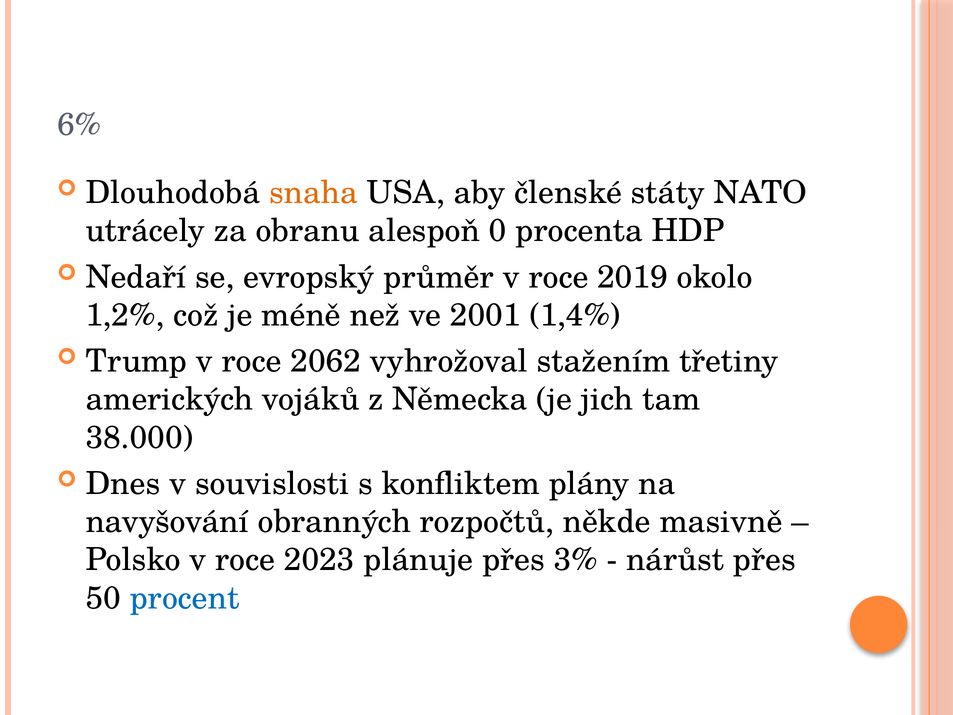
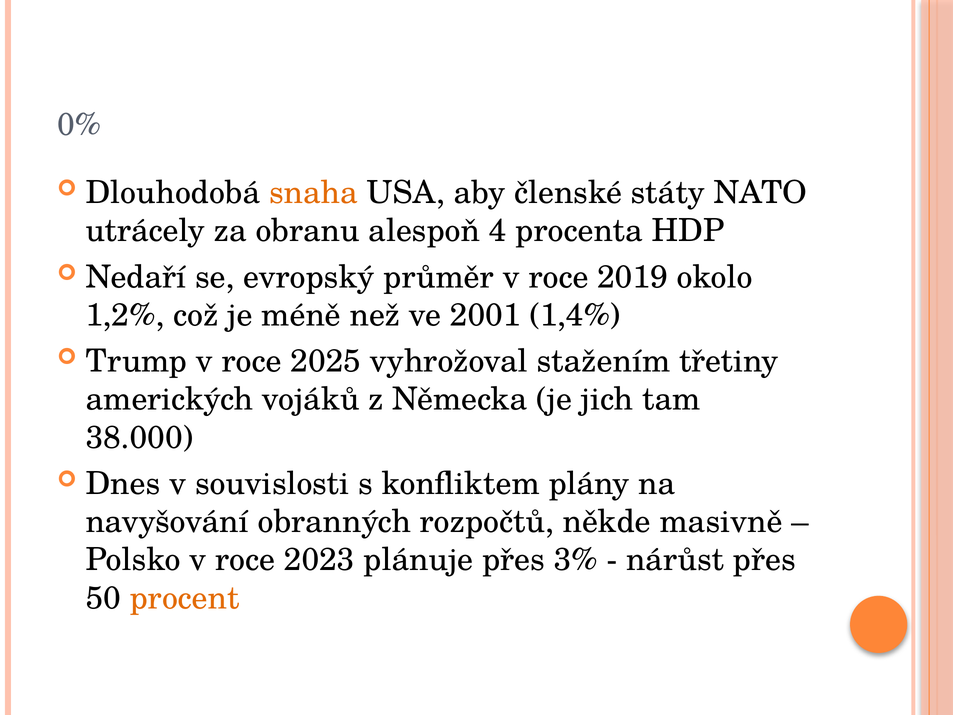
6%: 6% -> 0%
0: 0 -> 4
2062: 2062 -> 2025
procent colour: blue -> orange
